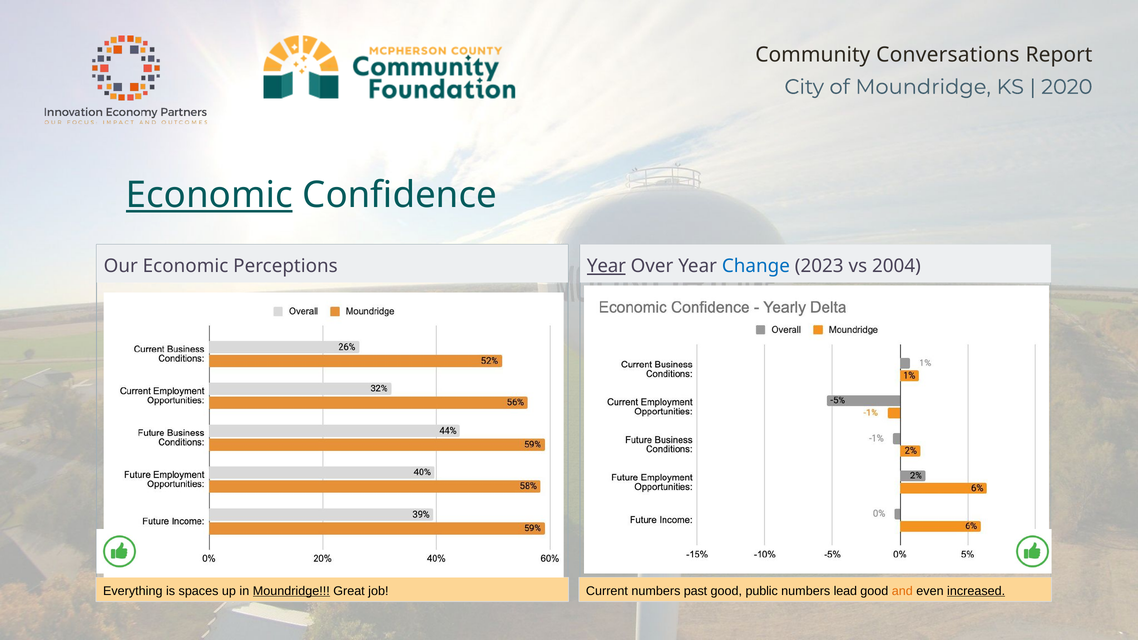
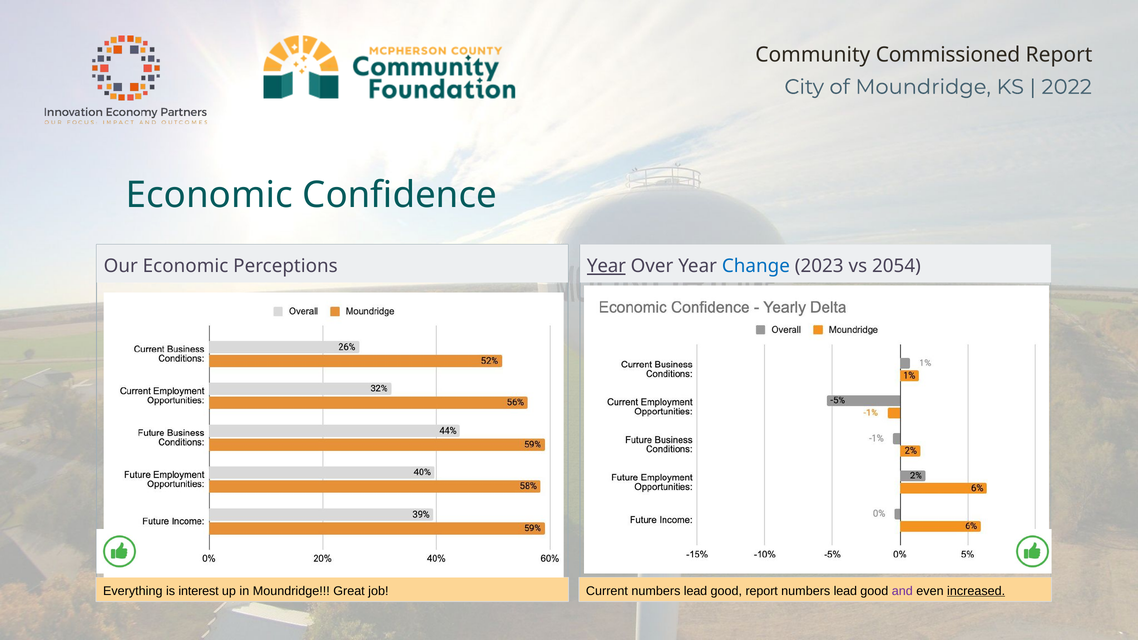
Conversations: Conversations -> Commissioned
2020: 2020 -> 2022
Economic at (209, 195) underline: present -> none
2004: 2004 -> 2054
spaces: spaces -> interest
Moundridge at (291, 591) underline: present -> none
Current numbers past: past -> lead
good public: public -> report
and colour: orange -> purple
